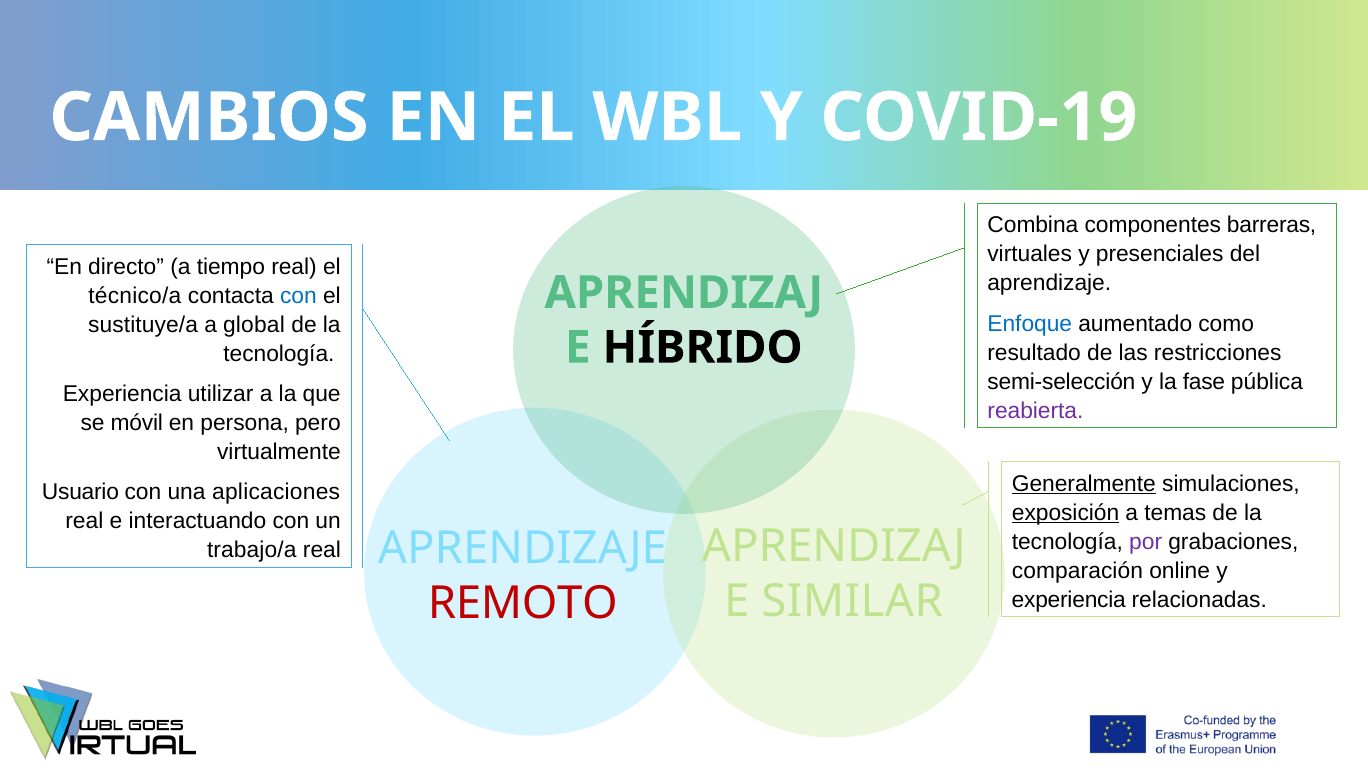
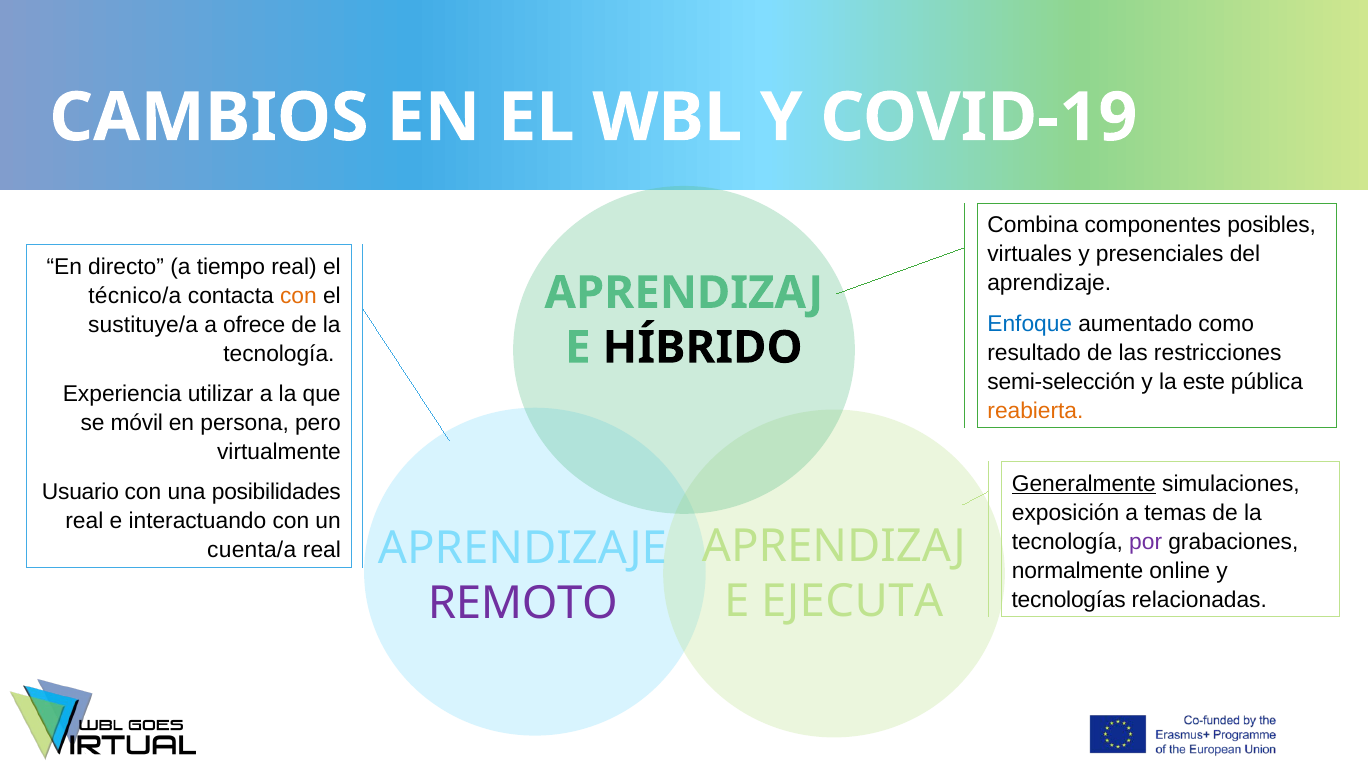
barreras: barreras -> posibles
con at (298, 295) colour: blue -> orange
global: global -> ofrece
fase: fase -> este
reabierta colour: purple -> orange
aplicaciones: aplicaciones -> posibilidades
exposición underline: present -> none
trabajo/a: trabajo/a -> cuenta/a
comparación: comparación -> normalmente
SIMILAR: SIMILAR -> EJECUTA
experiencia at (1069, 599): experiencia -> tecnologías
REMOTO colour: red -> purple
